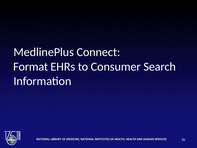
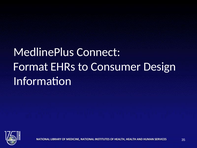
Search: Search -> Design
